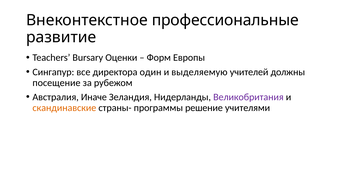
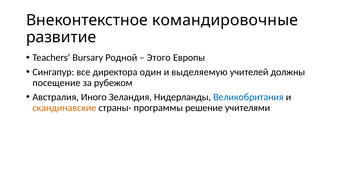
профессиональные: профессиональные -> командировочные
Оценки: Оценки -> Родной
Форм: Форм -> Этого
Иначе: Иначе -> Иного
Великобритания colour: purple -> blue
